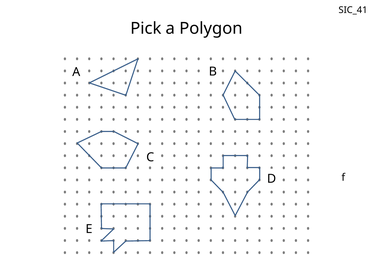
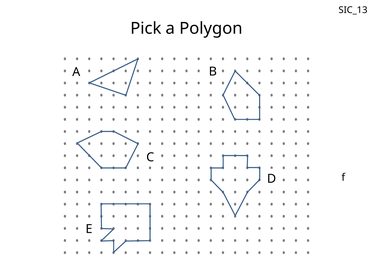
SIC_41: SIC_41 -> SIC_13
